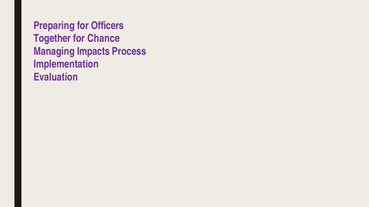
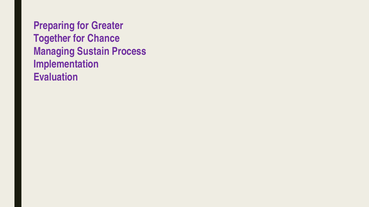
Officers: Officers -> Greater
Impacts: Impacts -> Sustain
